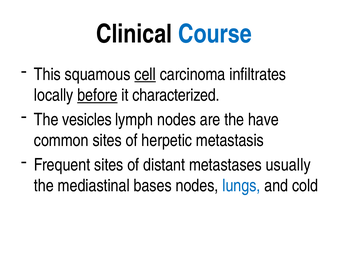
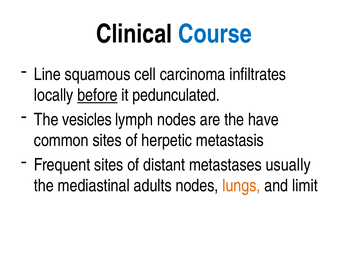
This: This -> Line
cell underline: present -> none
characterized: characterized -> pedunculated
bases: bases -> adults
lungs colour: blue -> orange
cold: cold -> limit
